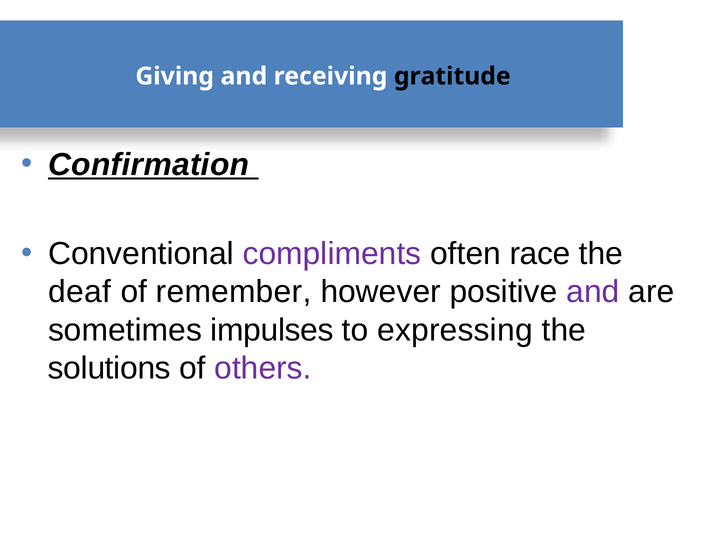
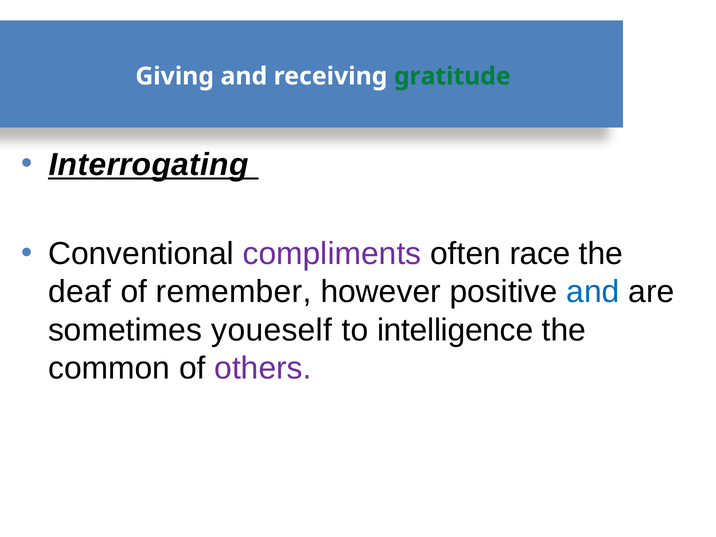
gratitude colour: black -> green
Confirmation: Confirmation -> Interrogating
and at (593, 292) colour: purple -> blue
impulses: impulses -> youeself
expressing: expressing -> intelligence
solutions: solutions -> common
